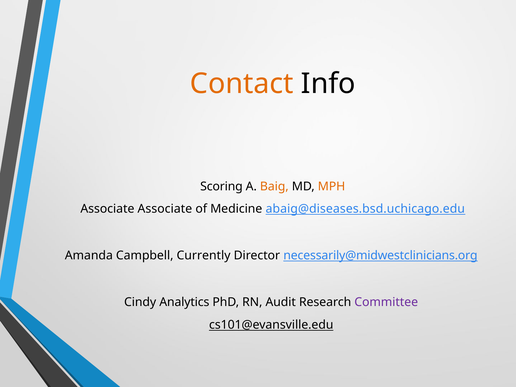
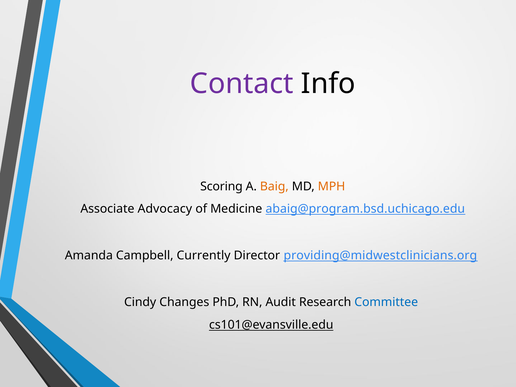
Contact colour: orange -> purple
Associate Associate: Associate -> Advocacy
abaig@diseases.bsd.uchicago.edu: abaig@diseases.bsd.uchicago.edu -> abaig@program.bsd.uchicago.edu
necessarily@midwestclinicians.org: necessarily@midwestclinicians.org -> providing@midwestclinicians.org
Analytics: Analytics -> Changes
Committee colour: purple -> blue
